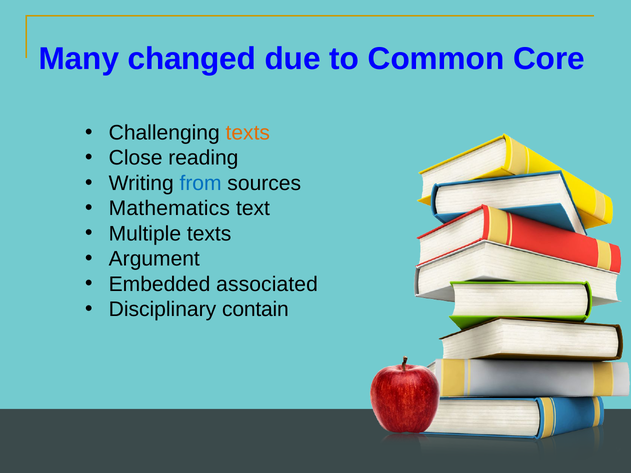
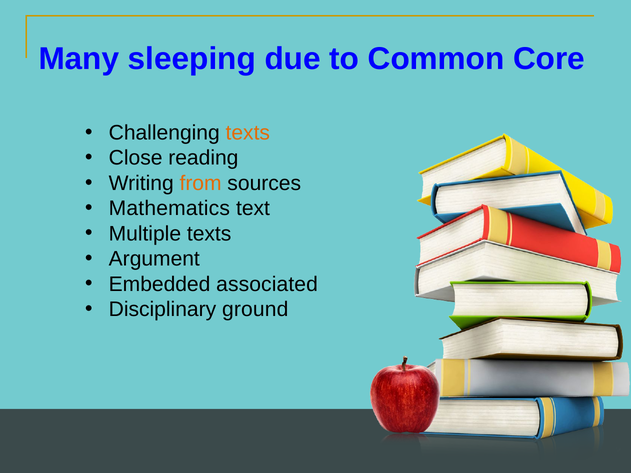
changed: changed -> sleeping
from colour: blue -> orange
contain: contain -> ground
